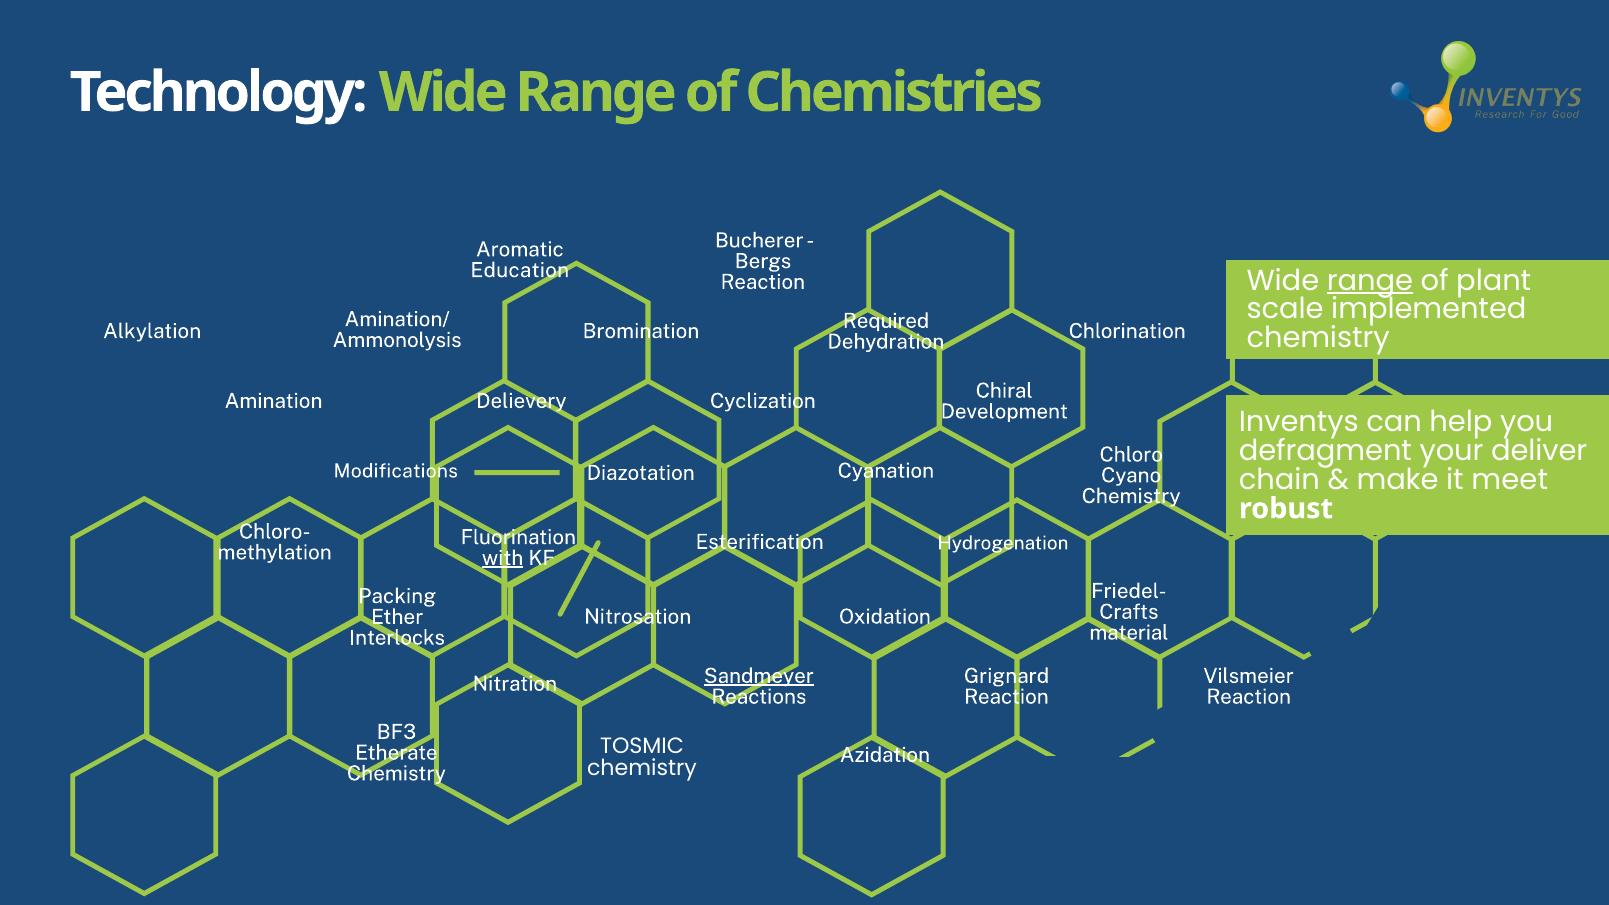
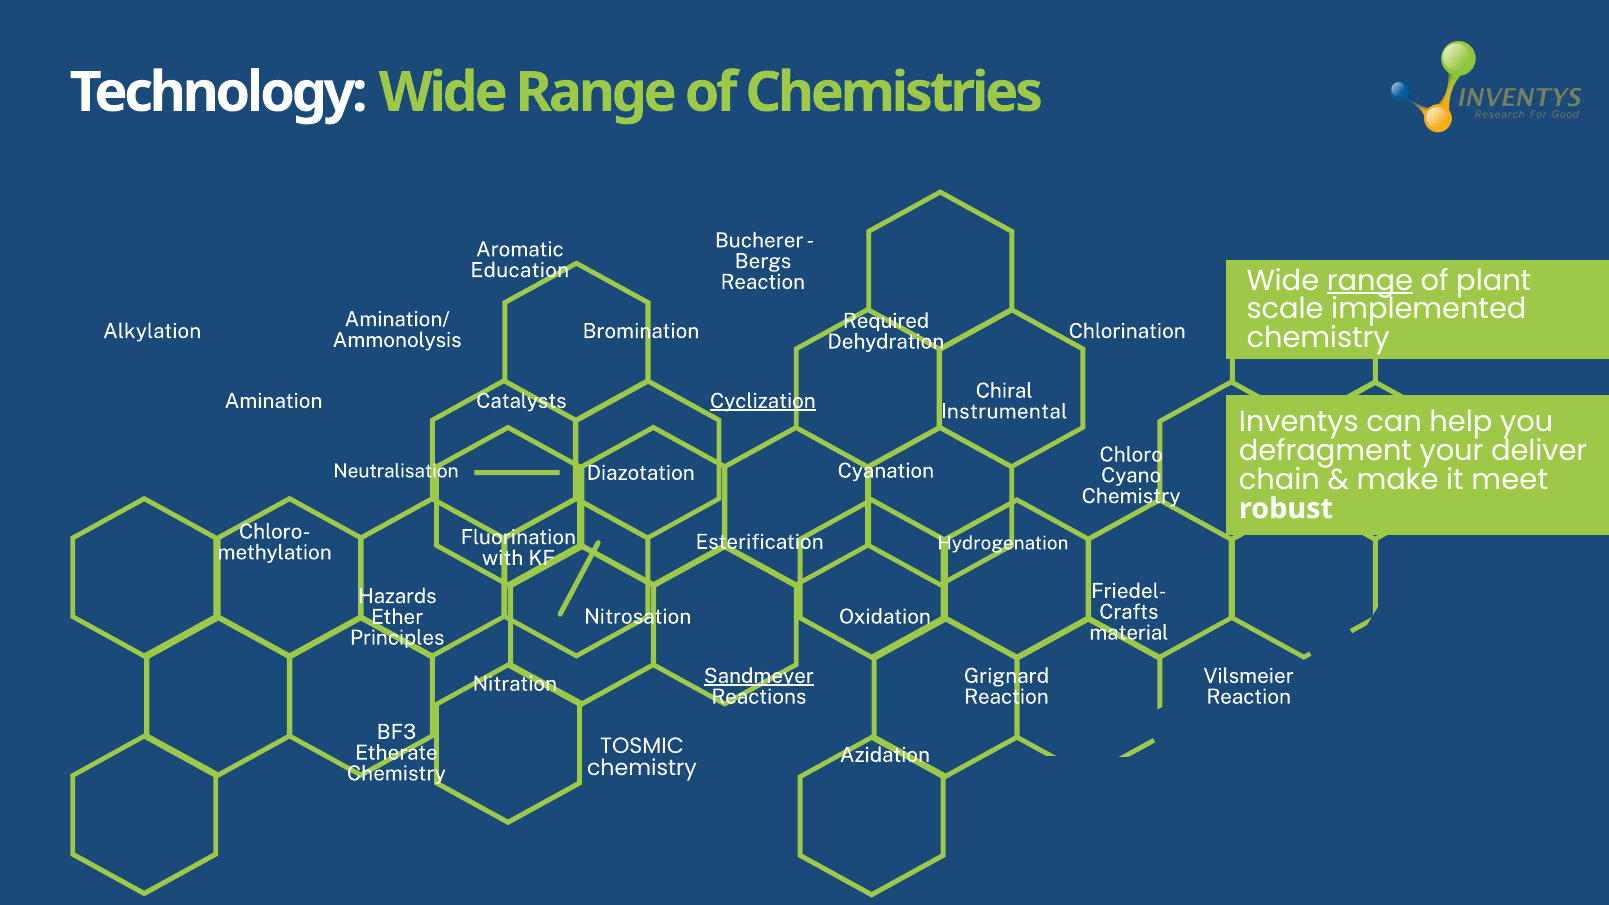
Delievery: Delievery -> Catalysts
Cyclization underline: none -> present
Development: Development -> Instrumental
Modifications: Modifications -> Neutralisation
with underline: present -> none
Packing: Packing -> Hazards
Interlocks: Interlocks -> Principles
